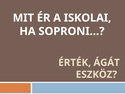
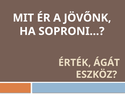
ISKOLAI: ISKOLAI -> JÖVŐNK
